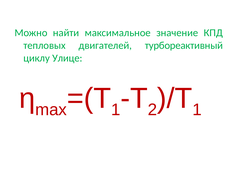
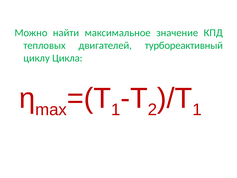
Улице: Улице -> Цикла
